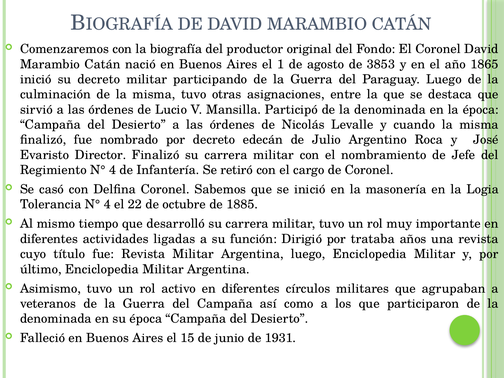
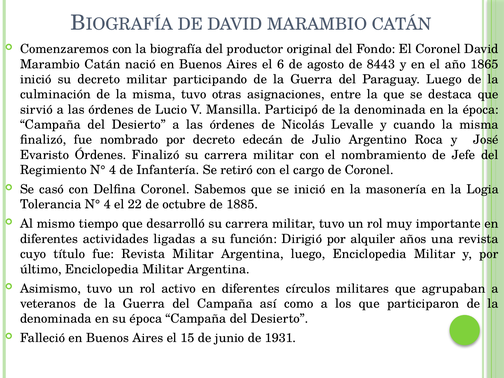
1: 1 -> 6
3853: 3853 -> 8443
Evaristo Director: Director -> Órdenes
trataba: trataba -> alquiler
